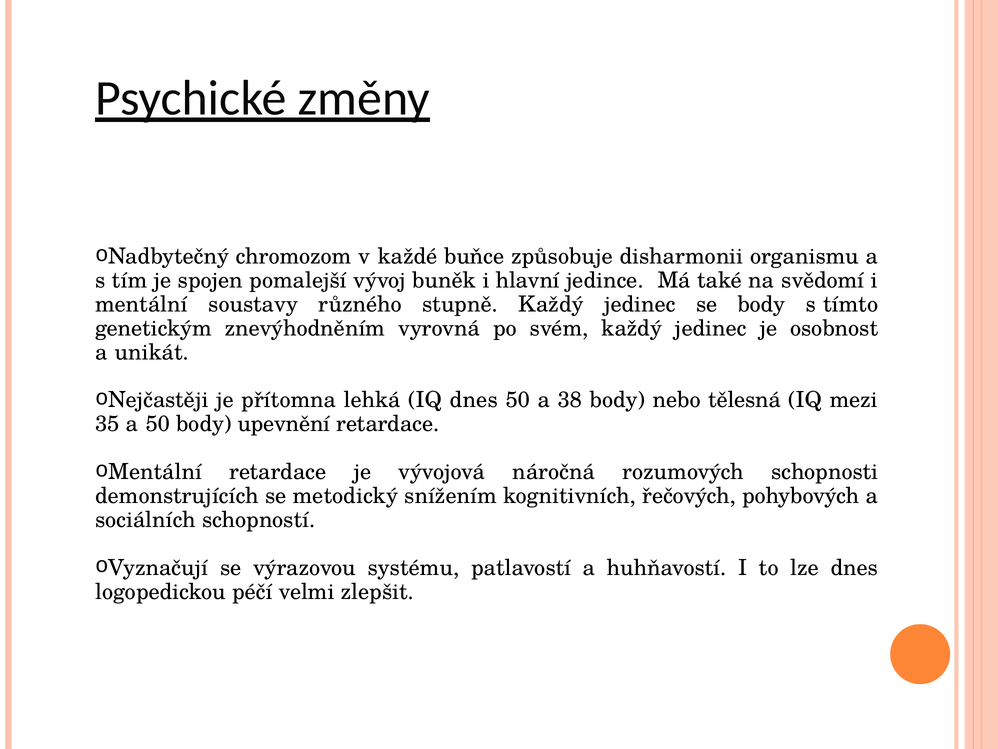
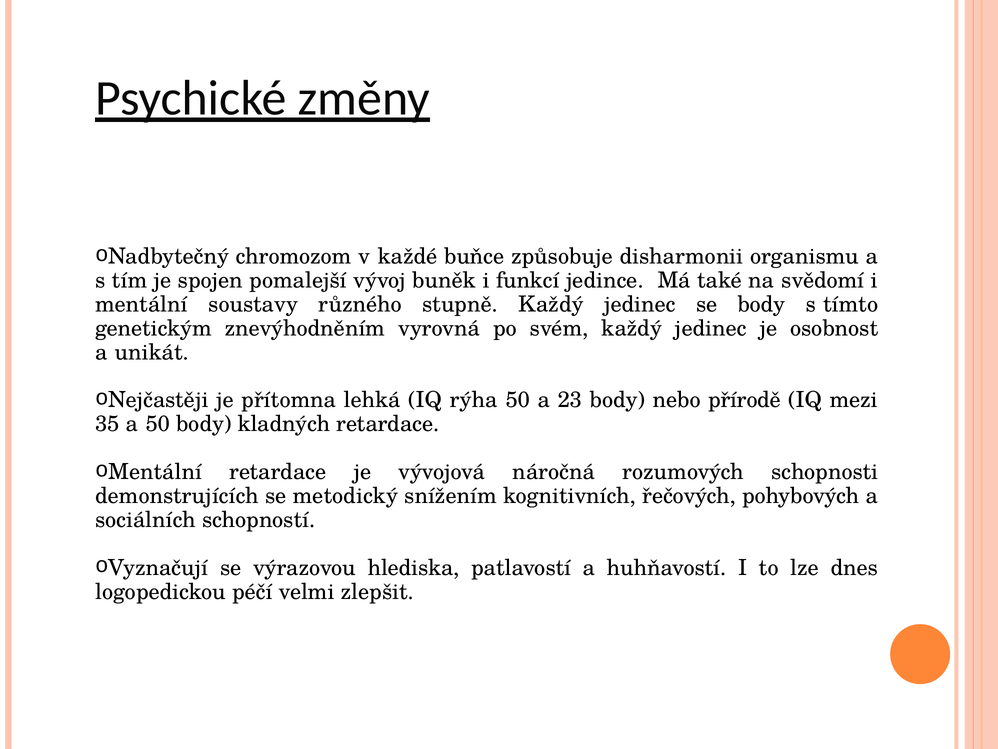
hlavní: hlavní -> funkcí
IQ dnes: dnes -> rýha
38: 38 -> 23
tělesná: tělesná -> přírodě
upevnění: upevnění -> kladných
systému: systému -> hlediska
